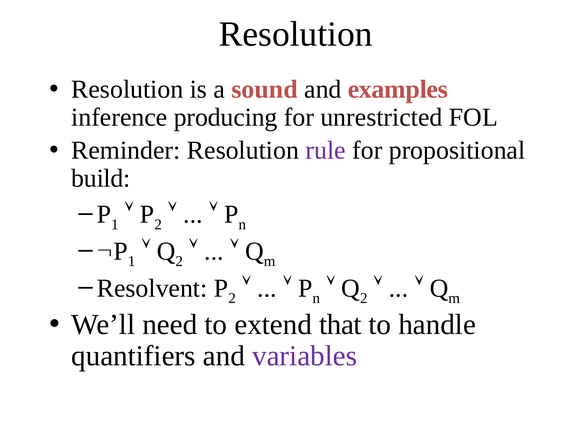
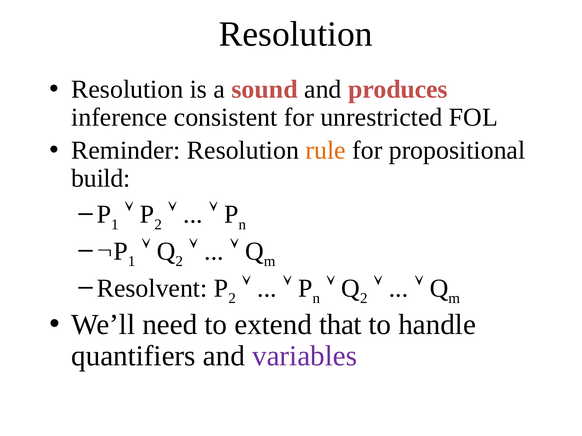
examples: examples -> produces
producing: producing -> consistent
rule colour: purple -> orange
